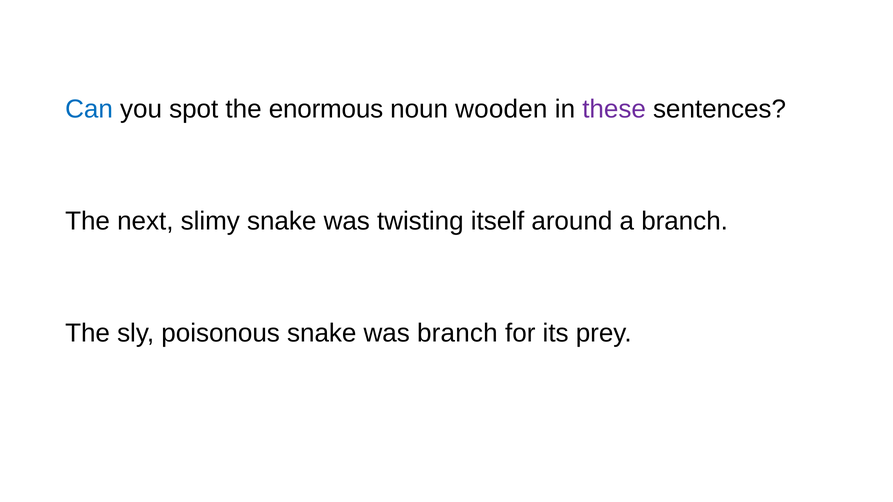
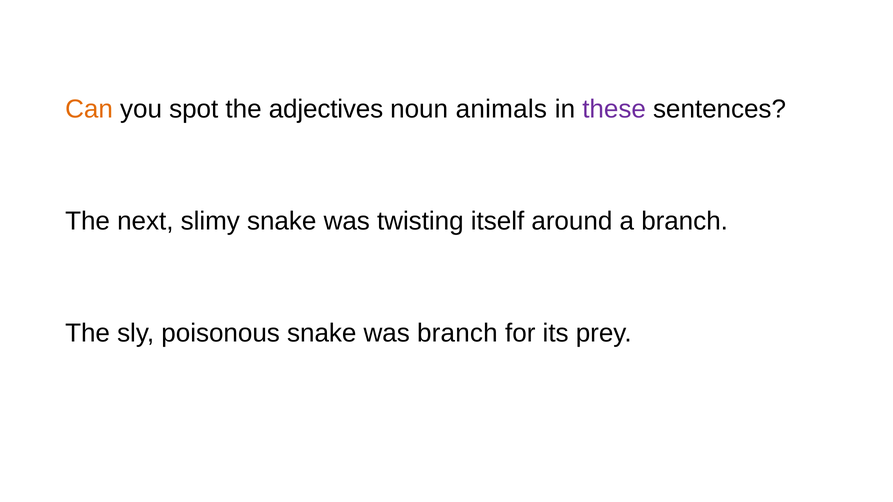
Can colour: blue -> orange
enormous: enormous -> adjectives
wooden: wooden -> animals
